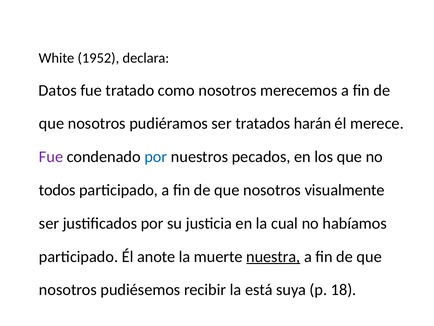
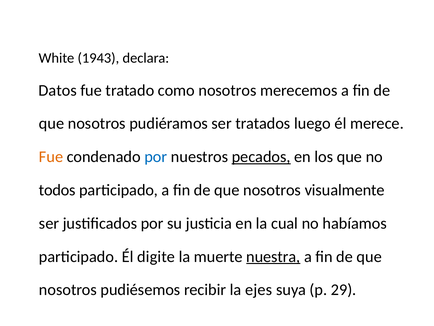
1952: 1952 -> 1943
harán: harán -> luego
Fue at (51, 157) colour: purple -> orange
pecados underline: none -> present
anote: anote -> digite
está: está -> ejes
18: 18 -> 29
